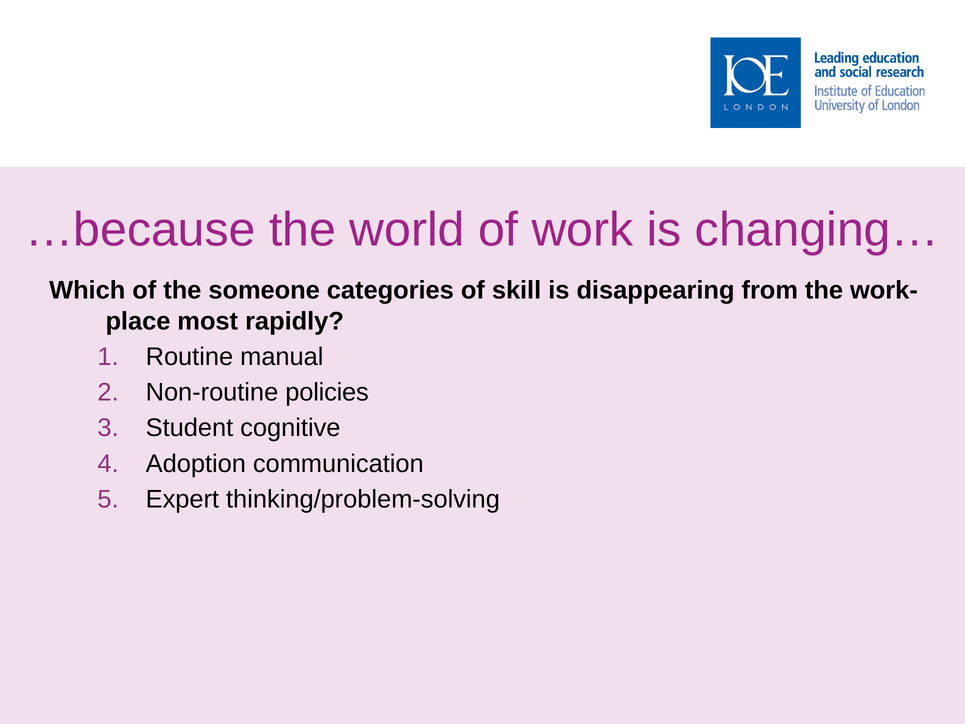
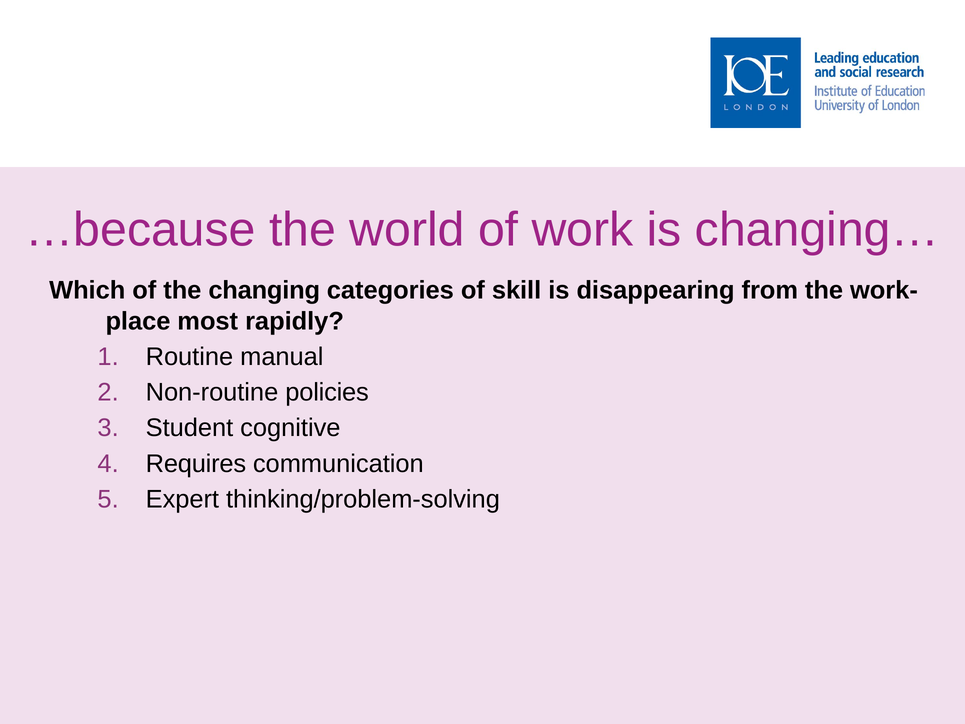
someone: someone -> changing
Adoption: Adoption -> Requires
